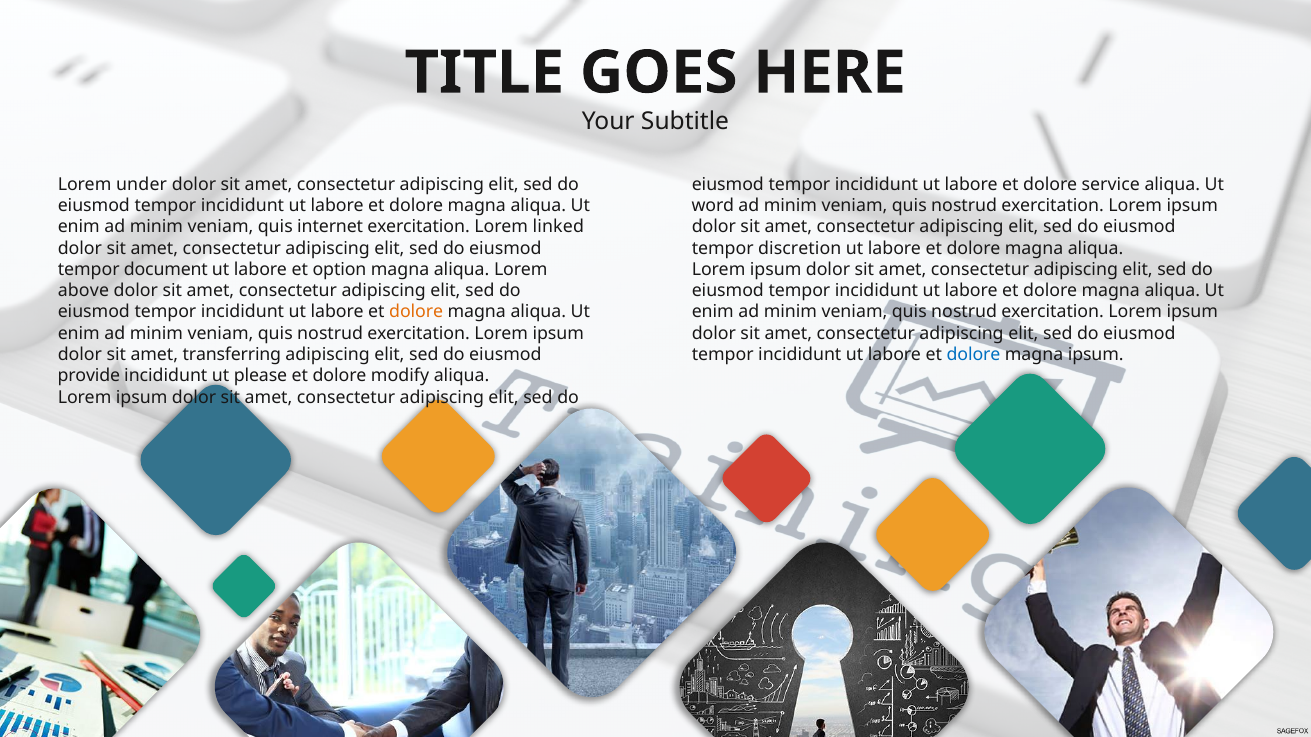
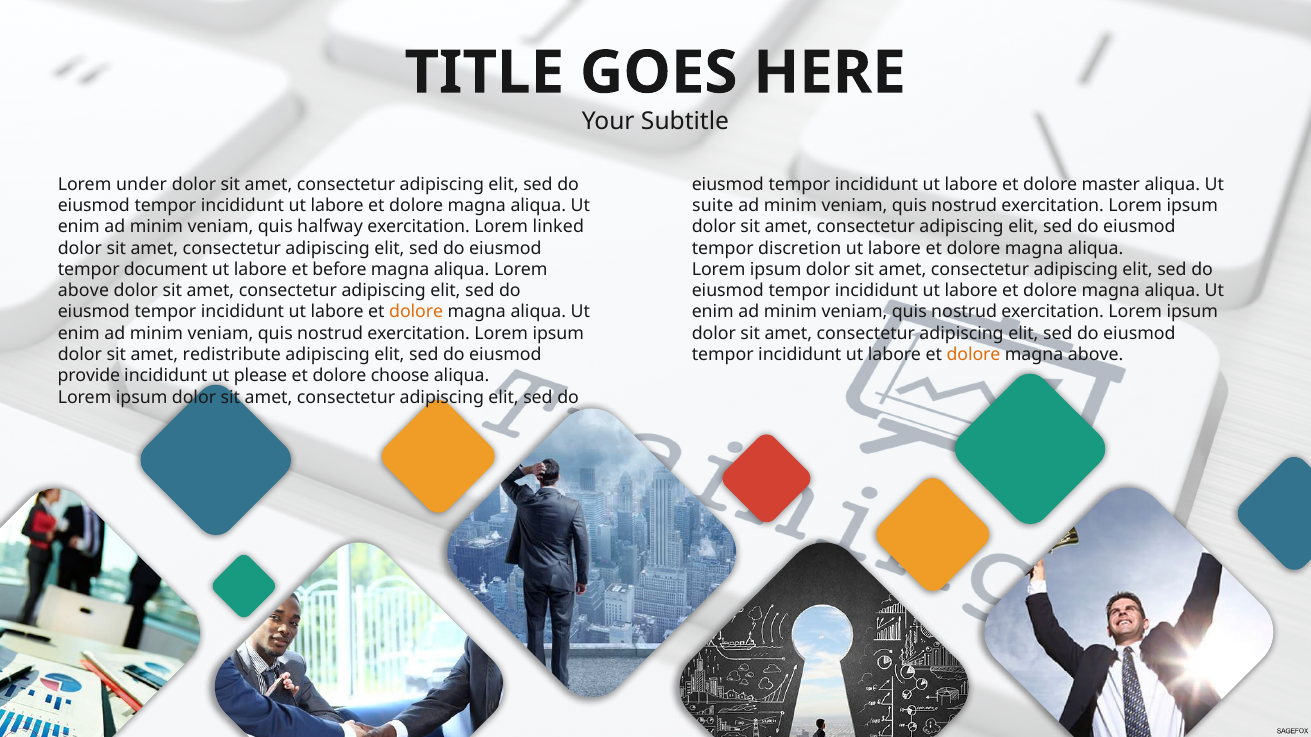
service: service -> master
word: word -> suite
internet: internet -> halfway
option: option -> before
transferring: transferring -> redistribute
dolore at (974, 355) colour: blue -> orange
magna ipsum: ipsum -> above
modify: modify -> choose
